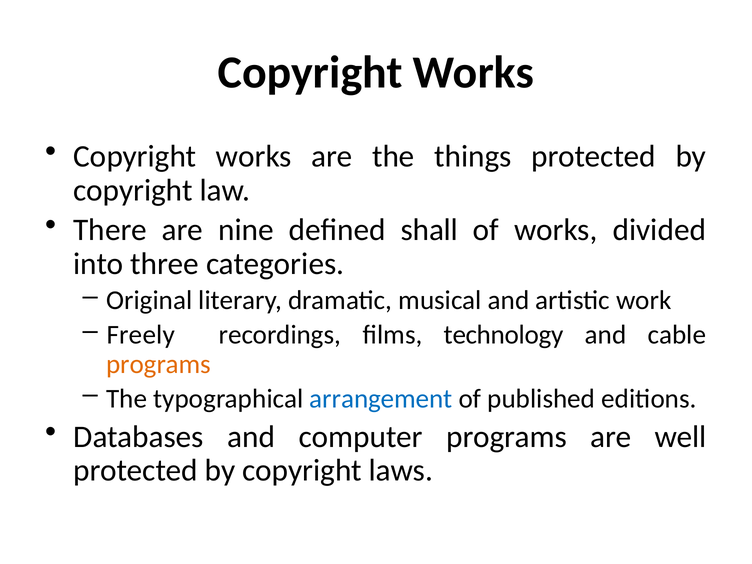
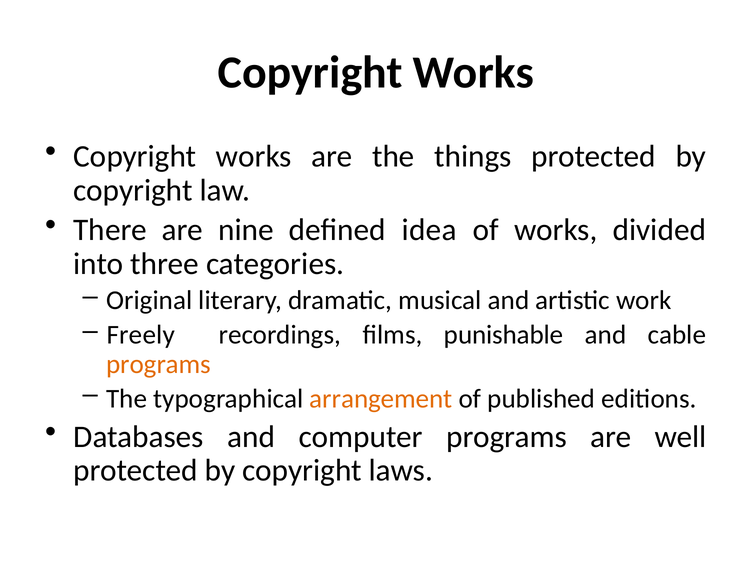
shall: shall -> idea
technology: technology -> punishable
arrangement colour: blue -> orange
